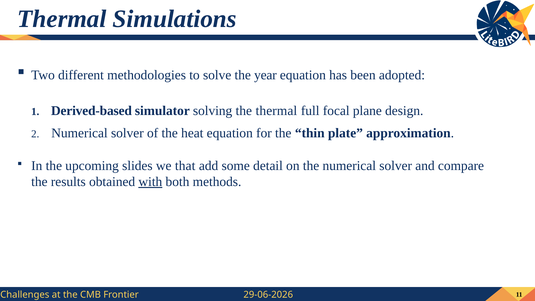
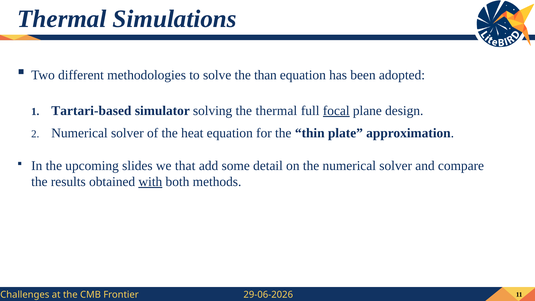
year: year -> than
Derived-based: Derived-based -> Tartari-based
focal underline: none -> present
